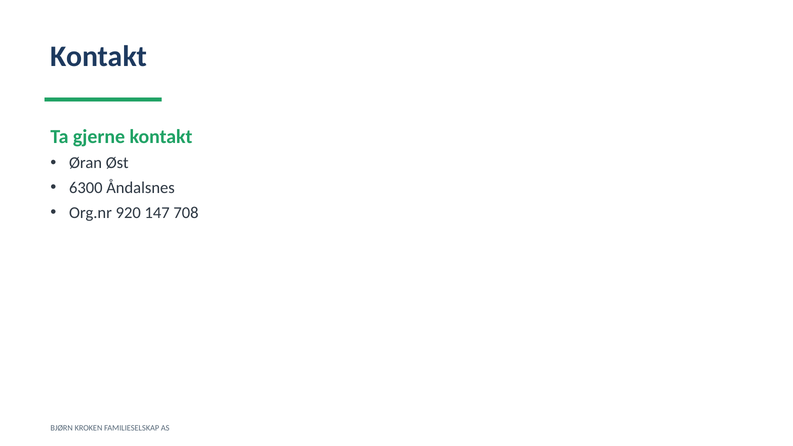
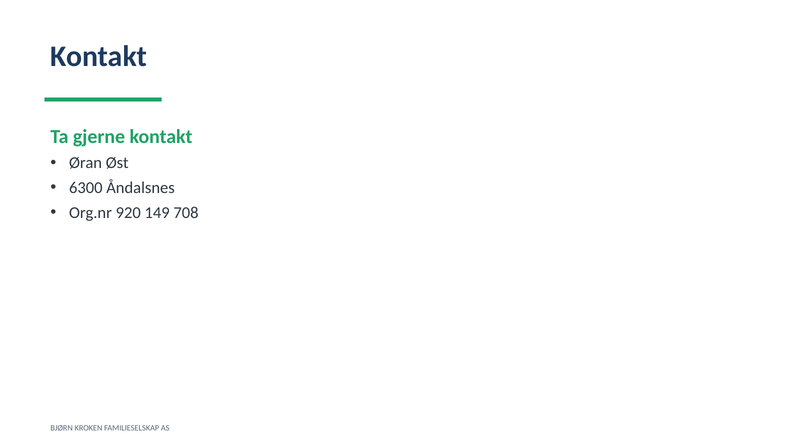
147: 147 -> 149
